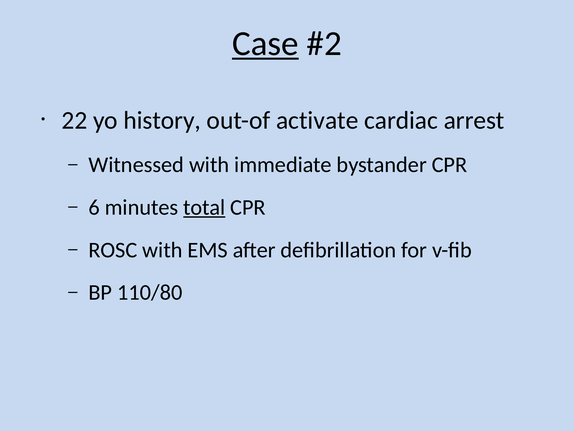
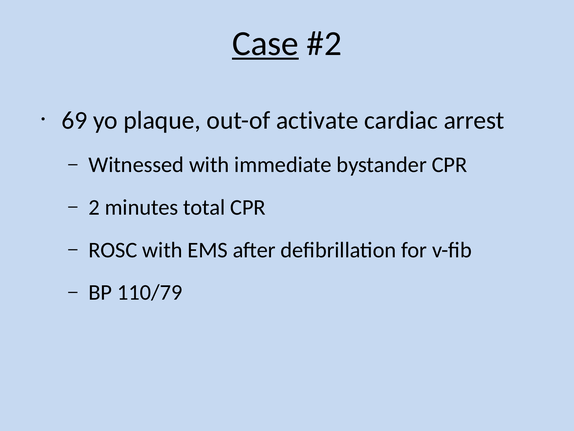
22: 22 -> 69
history: history -> plaque
6: 6 -> 2
total underline: present -> none
110/80: 110/80 -> 110/79
